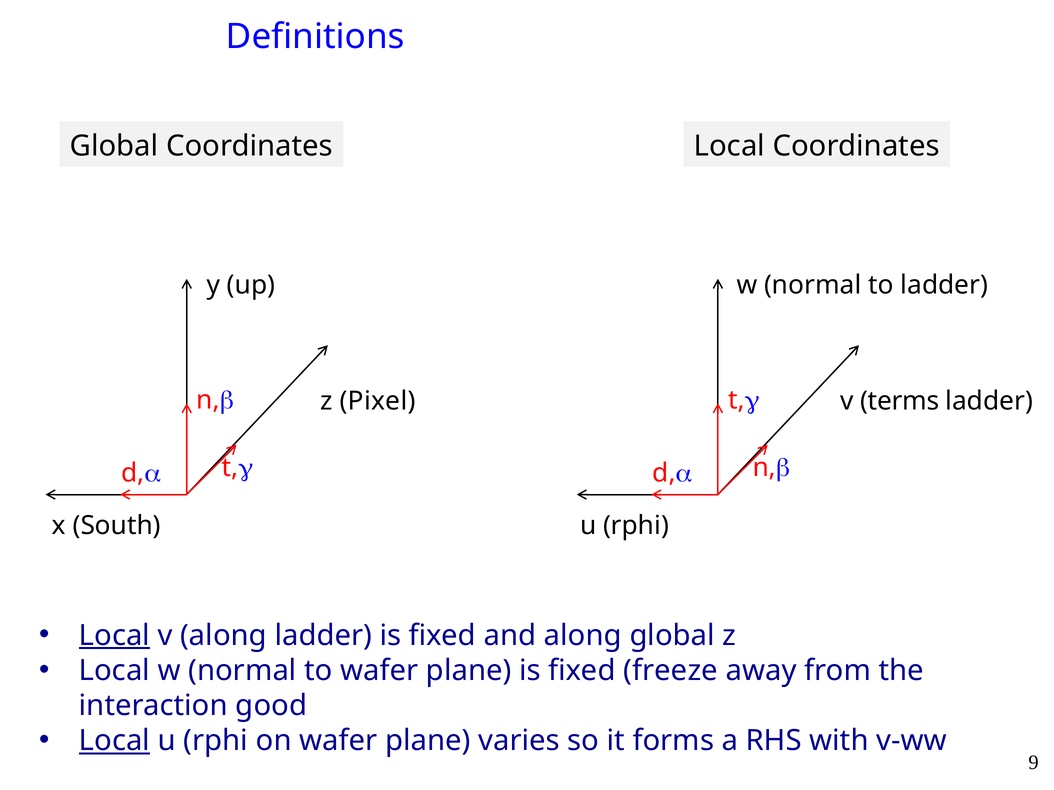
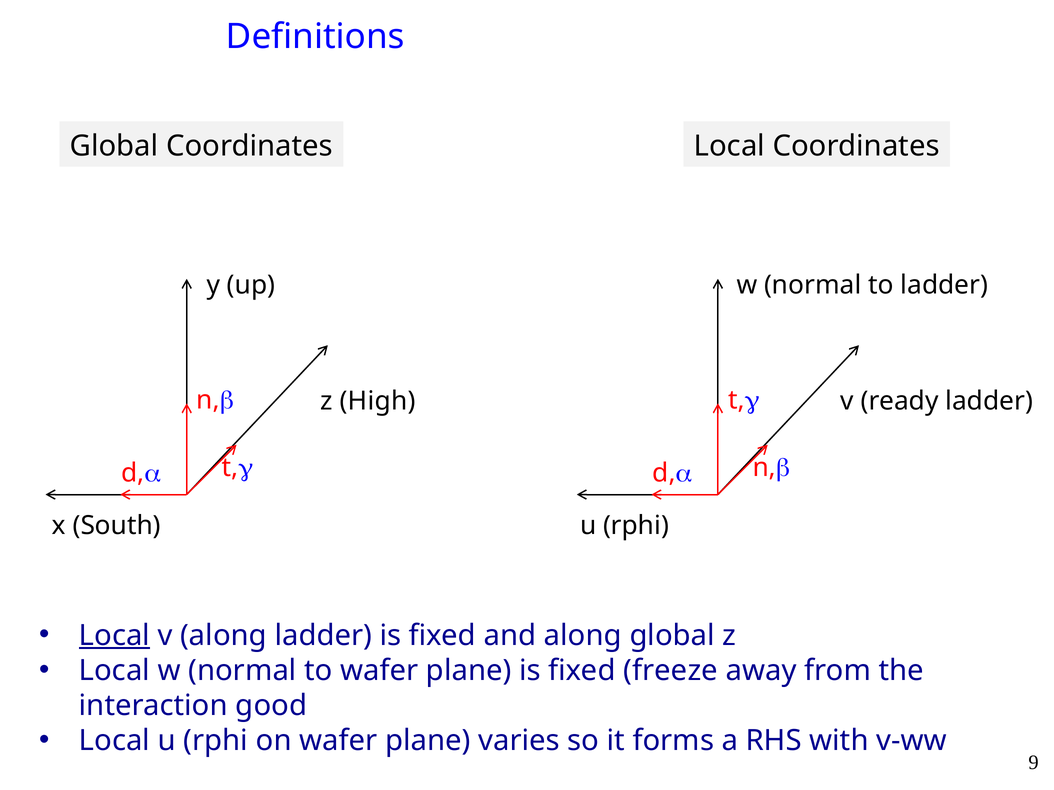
Pixel: Pixel -> High
terms: terms -> ready
Local at (114, 741) underline: present -> none
